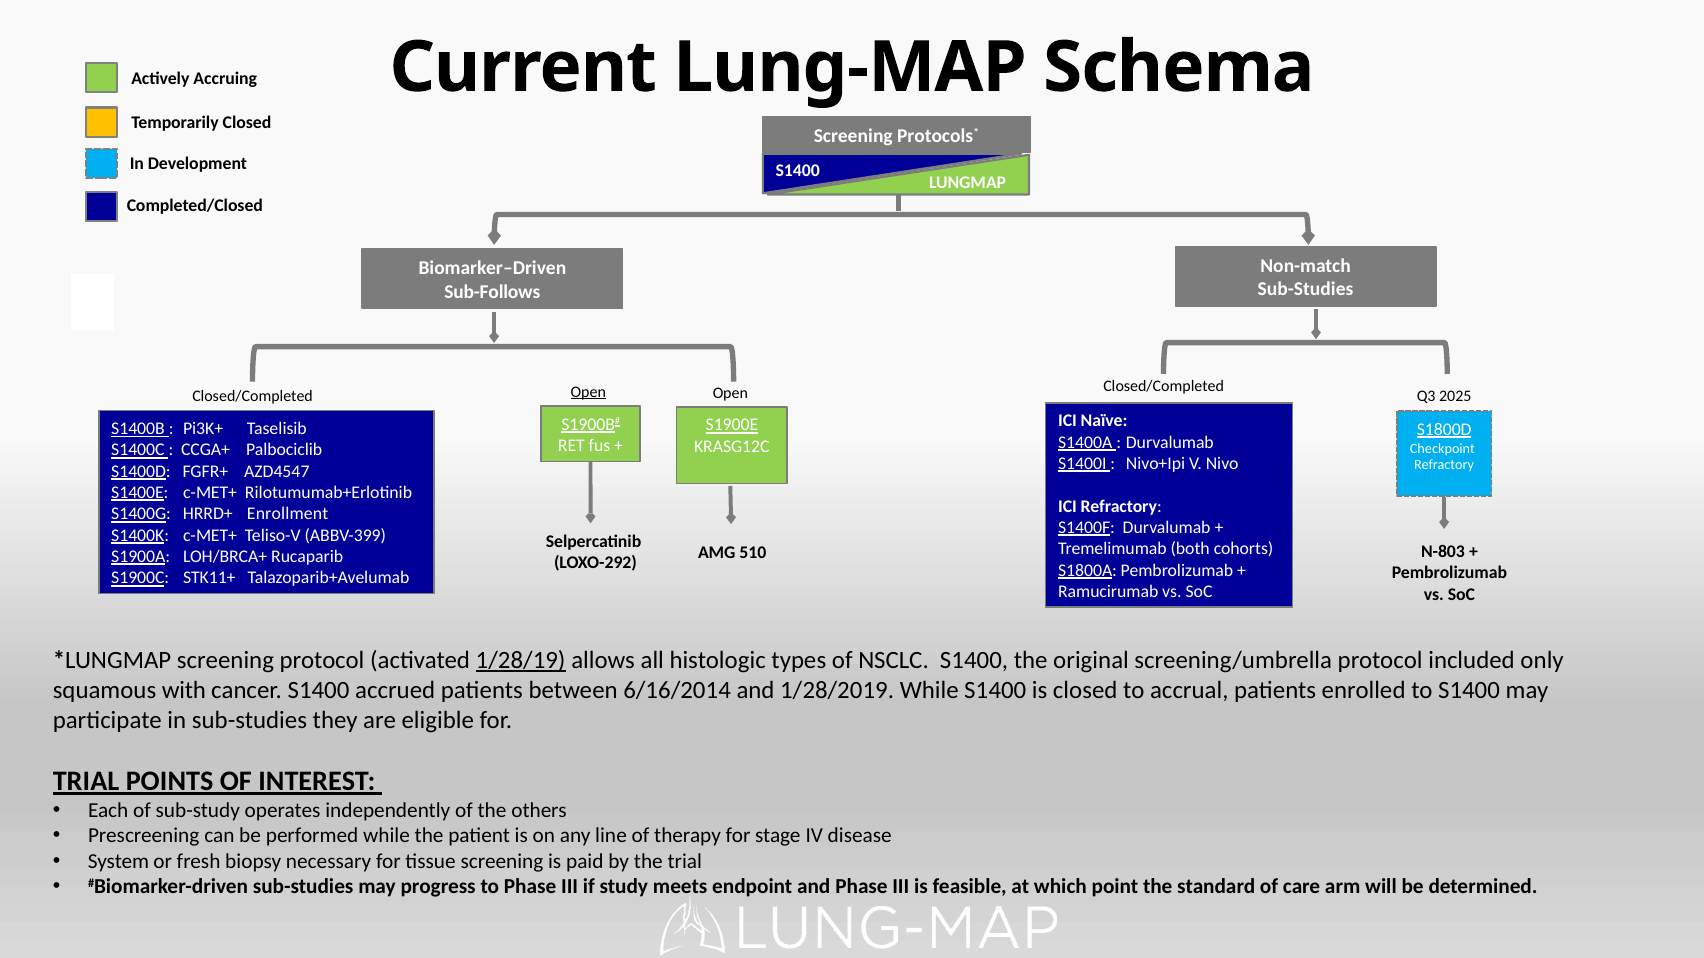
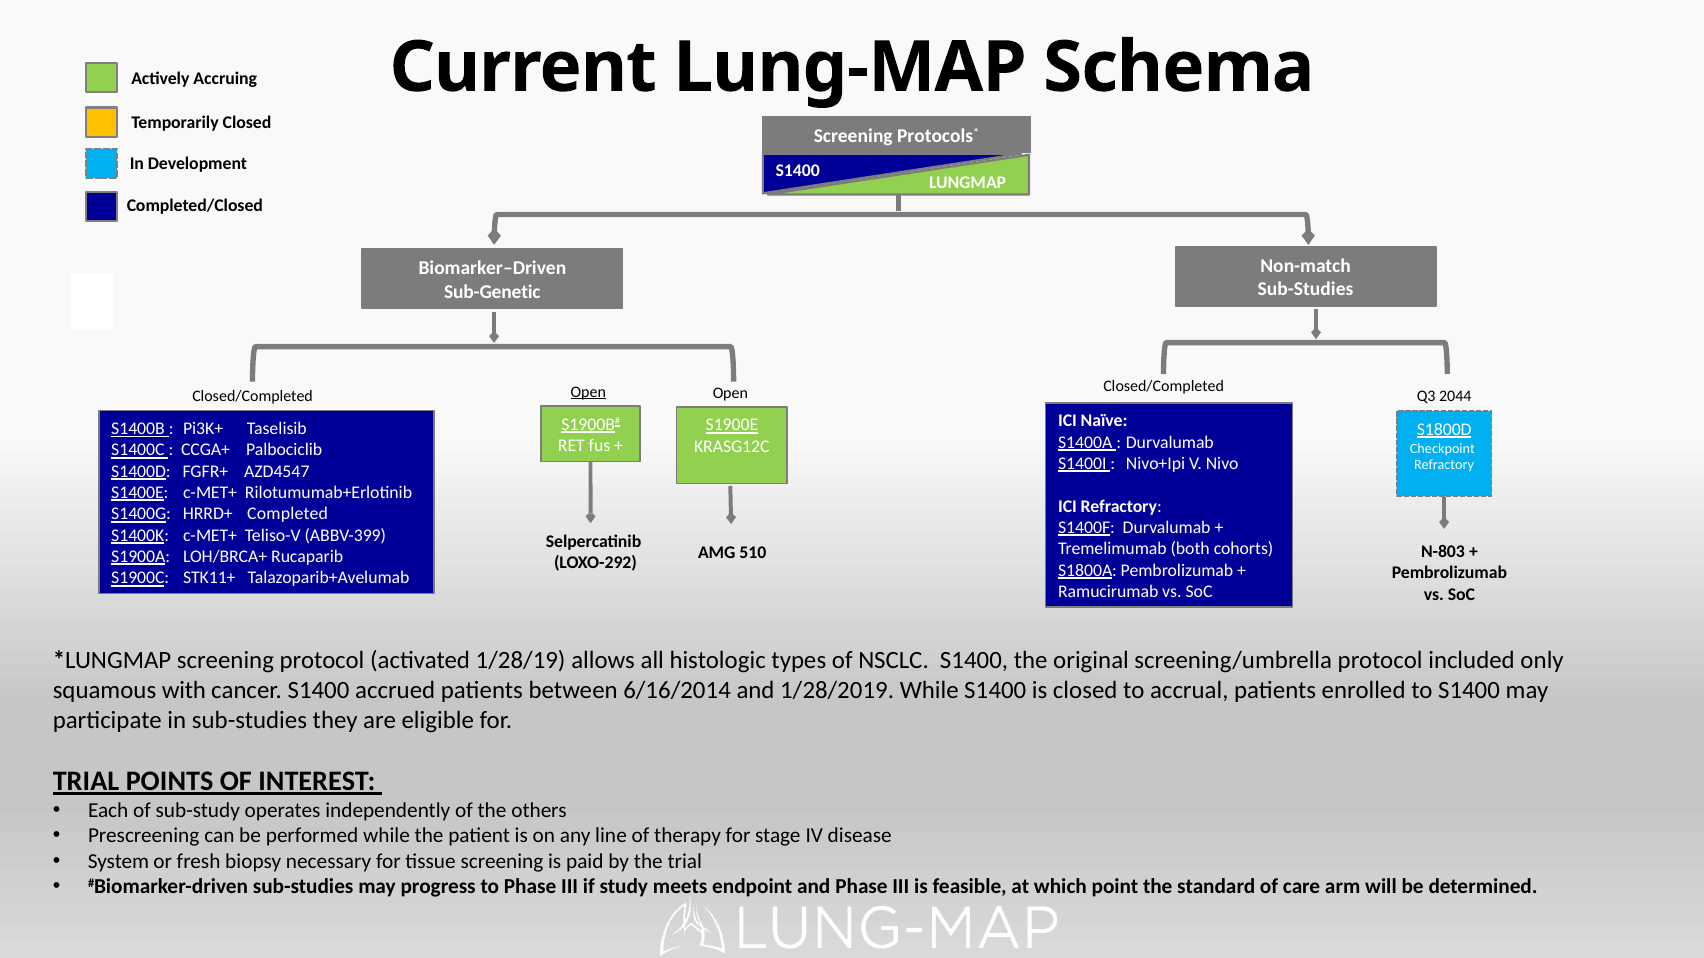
Sub-Follows: Sub-Follows -> Sub-Genetic
2025: 2025 -> 2044
Enrollment: Enrollment -> Completed
1/28/19 underline: present -> none
